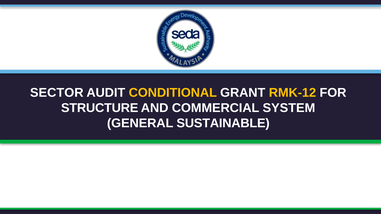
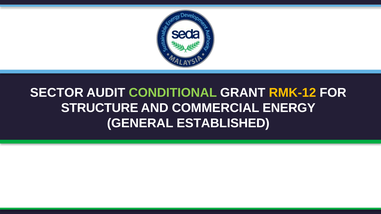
CONDITIONAL colour: yellow -> light green
SYSTEM: SYSTEM -> ENERGY
SUSTAINABLE: SUSTAINABLE -> ESTABLISHED
